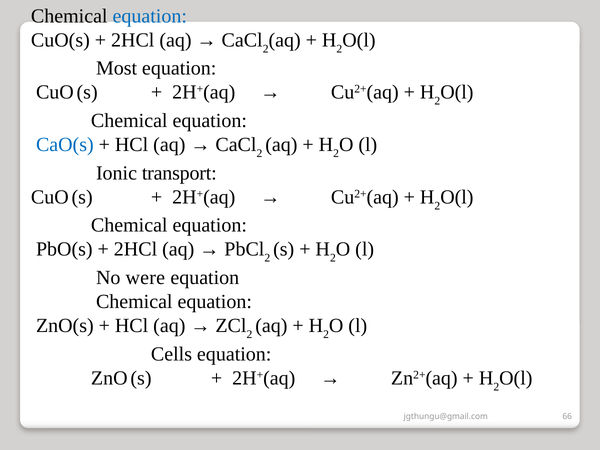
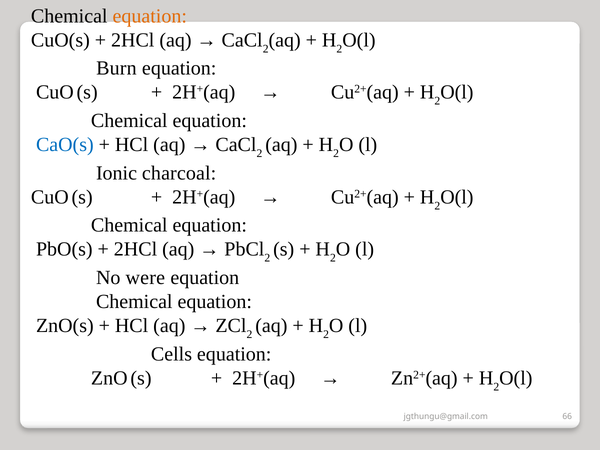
equation at (150, 16) colour: blue -> orange
Most: Most -> Burn
transport: transport -> charcoal
